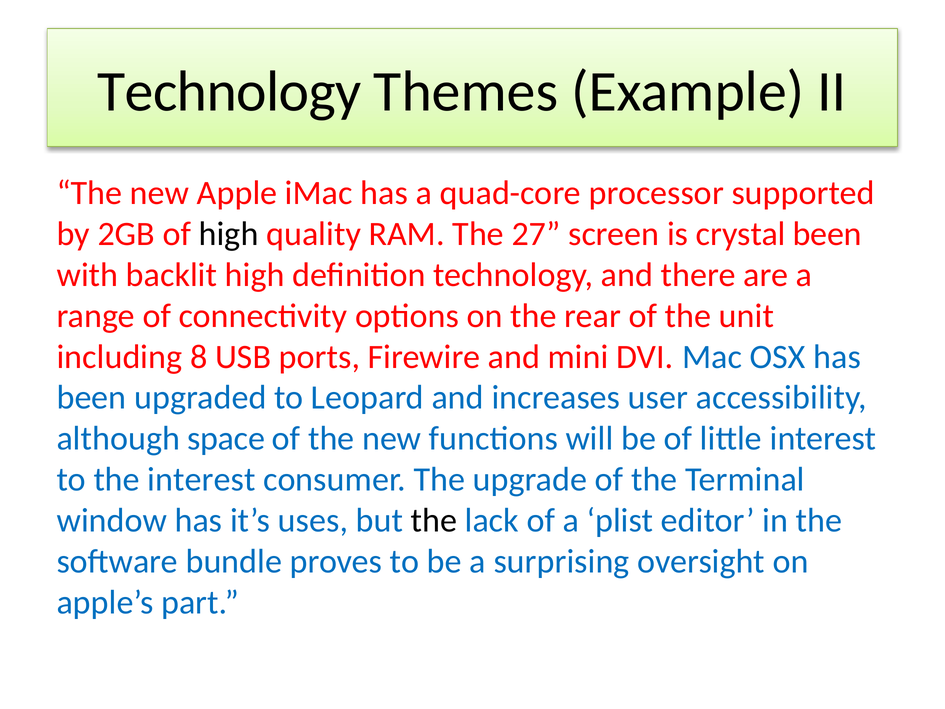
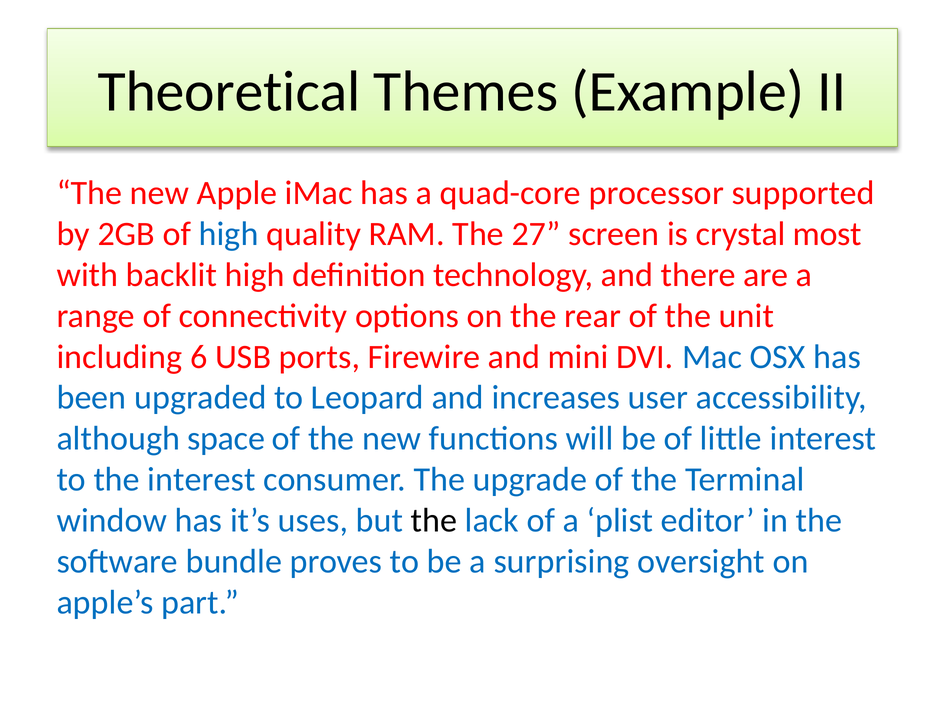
Technology at (229, 91): Technology -> Theoretical
high at (229, 234) colour: black -> blue
crystal been: been -> most
8: 8 -> 6
